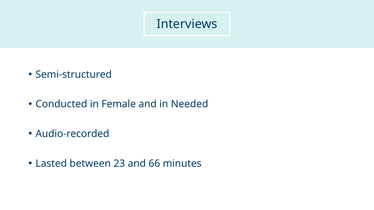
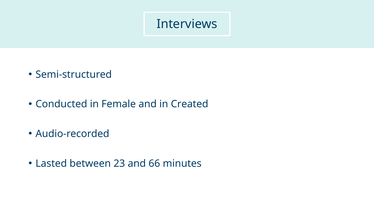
Needed: Needed -> Created
